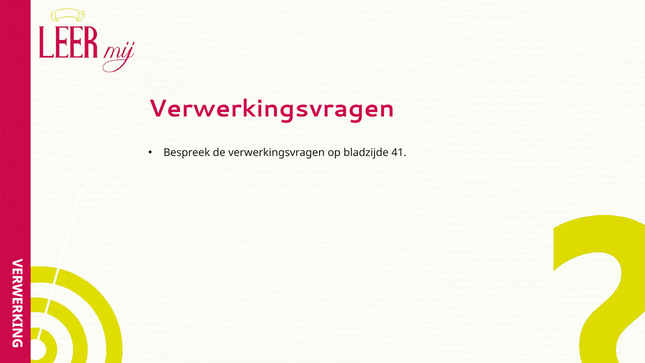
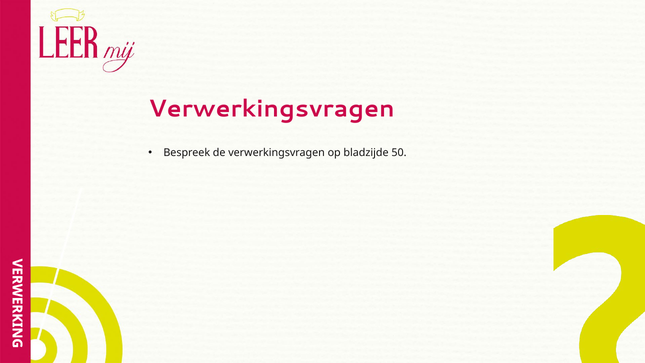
41: 41 -> 50
